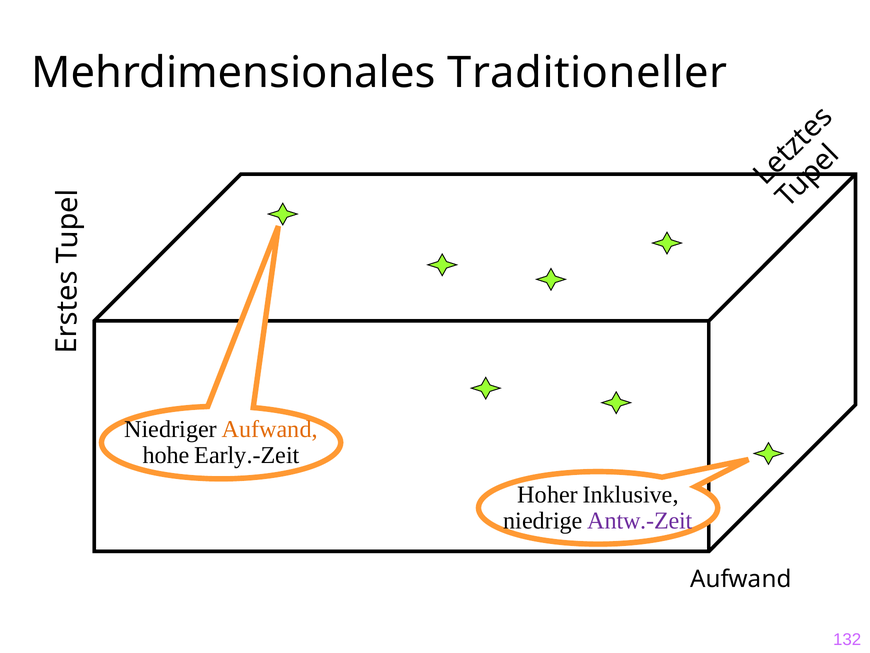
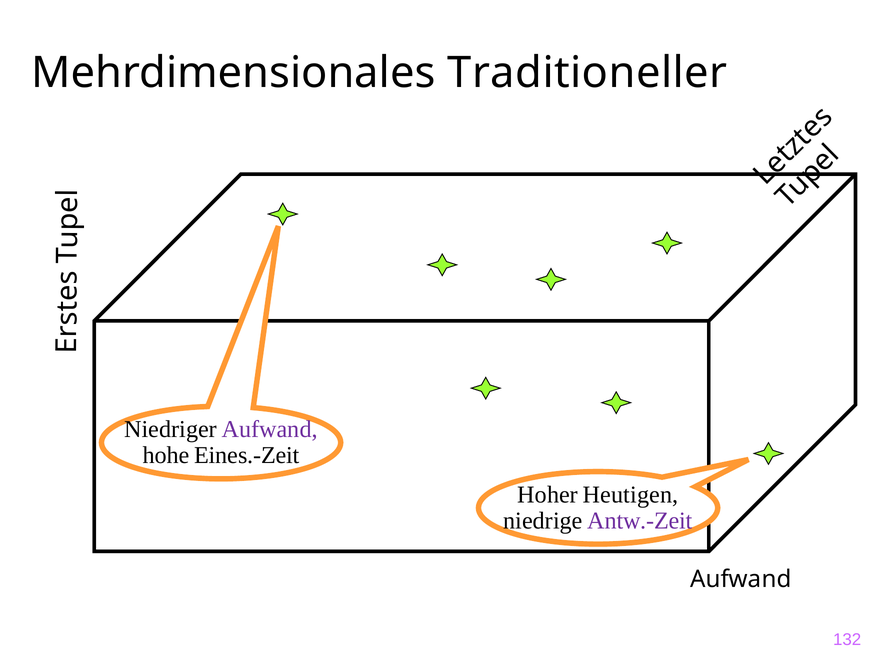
Aufwand at (270, 429) colour: orange -> purple
Early.-Zeit: Early.-Zeit -> Eines.-Zeit
Inklusive: Inklusive -> Heutigen
